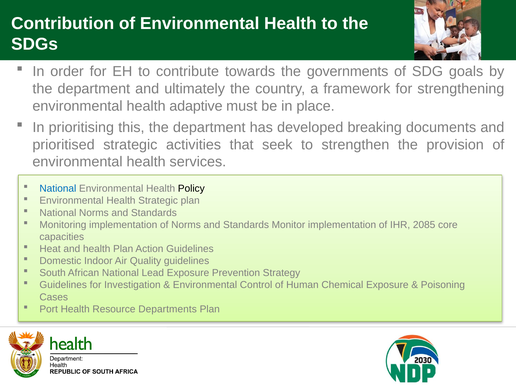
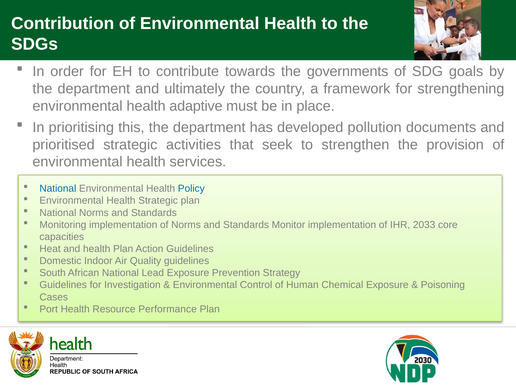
breaking: breaking -> pollution
Policy colour: black -> blue
2085: 2085 -> 2033
Departments: Departments -> Performance
